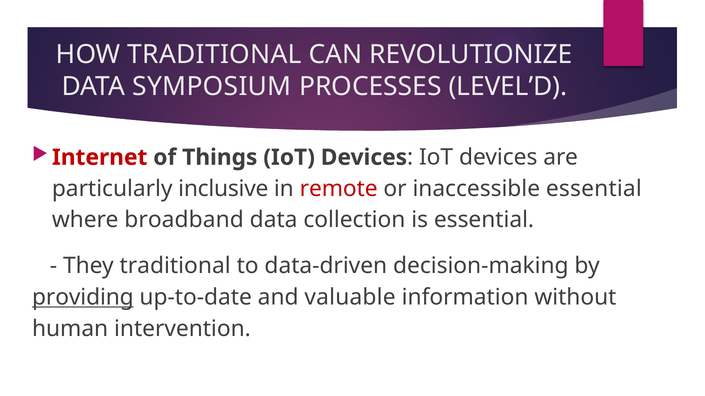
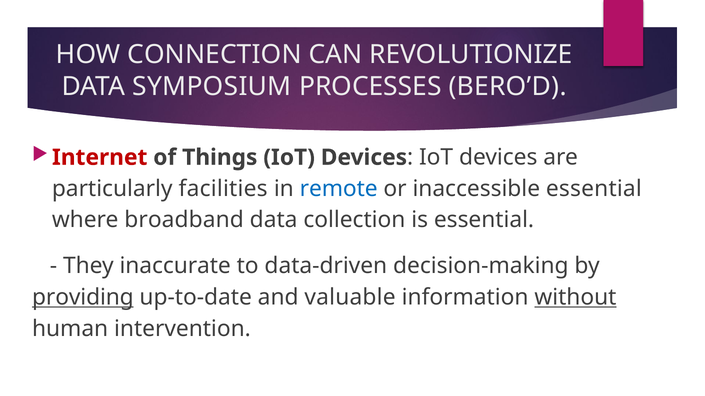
HOW TRADITIONAL: TRADITIONAL -> CONNECTION
LEVEL’D: LEVEL’D -> BERO’D
inclusive: inclusive -> facilities
remote colour: red -> blue
They traditional: traditional -> inaccurate
without underline: none -> present
